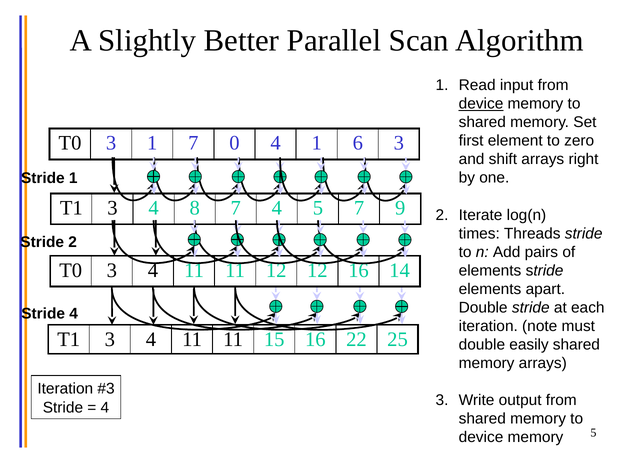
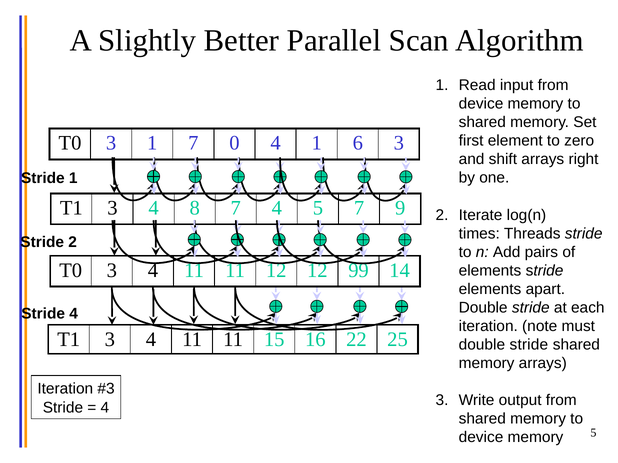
device at (481, 104) underline: present -> none
12 16: 16 -> 99
easily at (529, 345): easily -> stride
